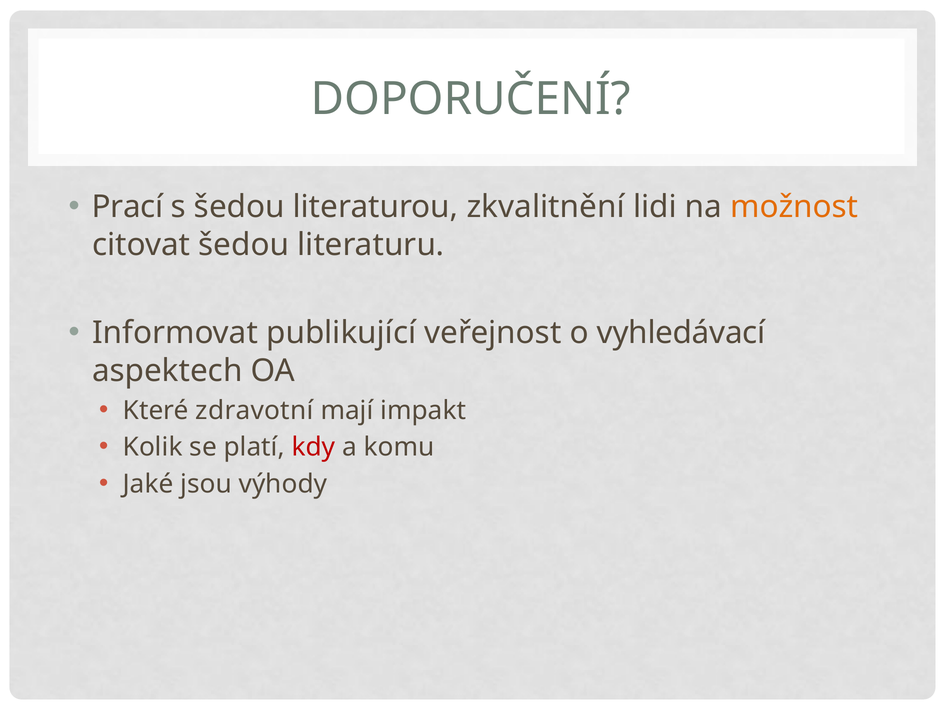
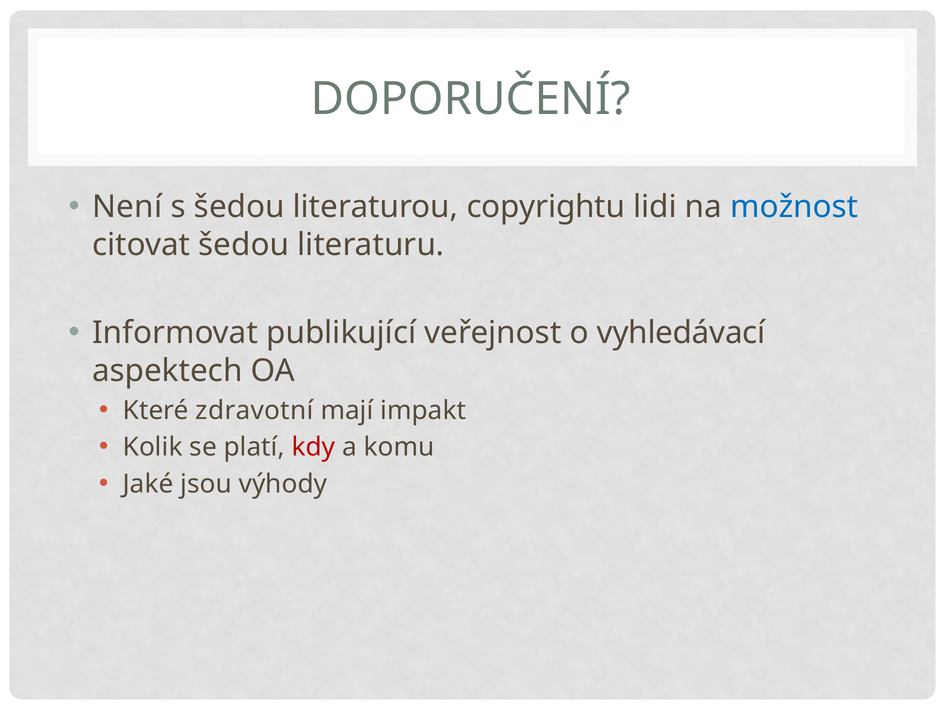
Prací: Prací -> Není
zkvalitnění: zkvalitnění -> copyrightu
možnost colour: orange -> blue
